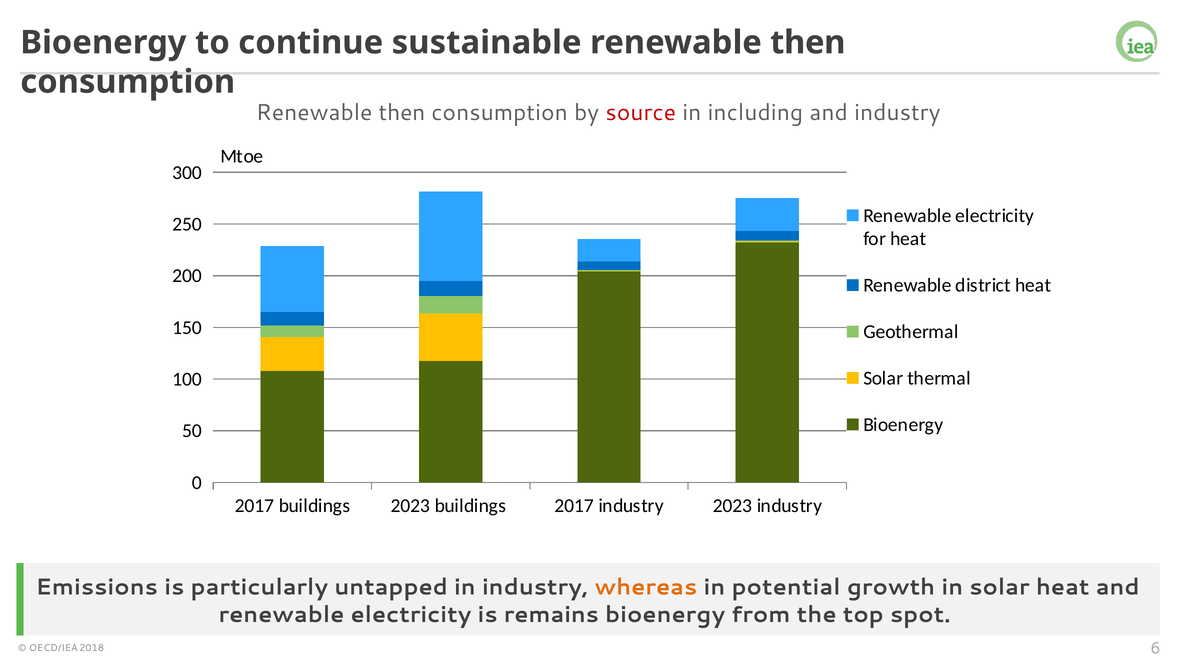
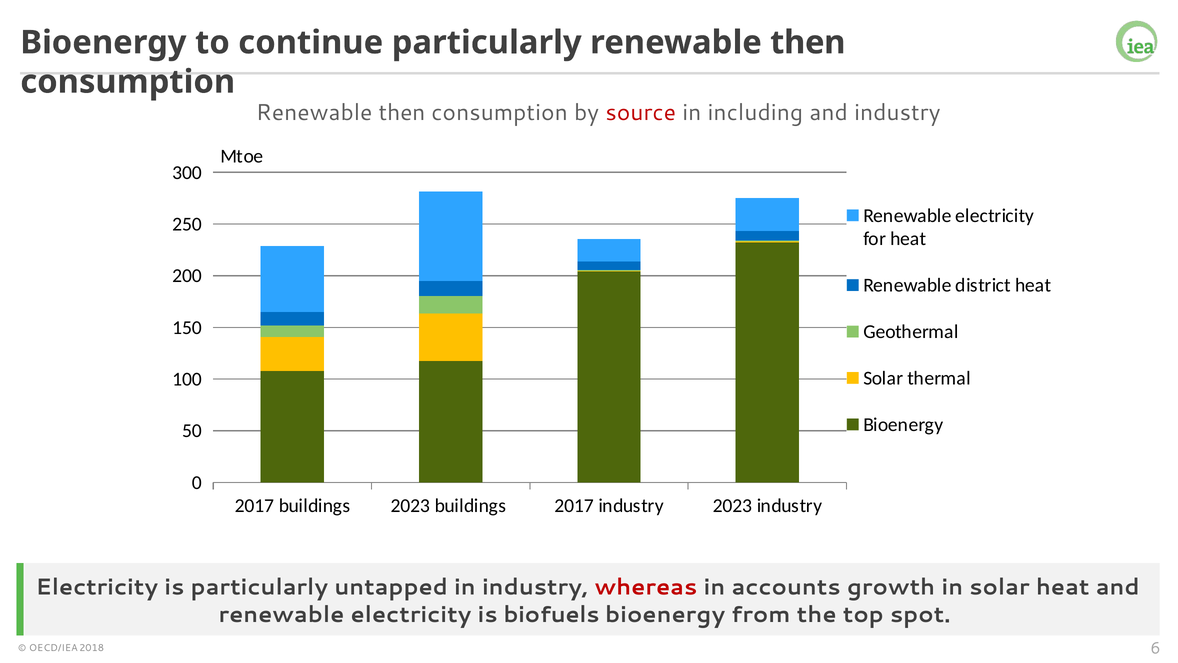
continue sustainable: sustainable -> particularly
Emissions at (97, 587): Emissions -> Electricity
whereas colour: orange -> red
potential: potential -> accounts
remains: remains -> biofuels
